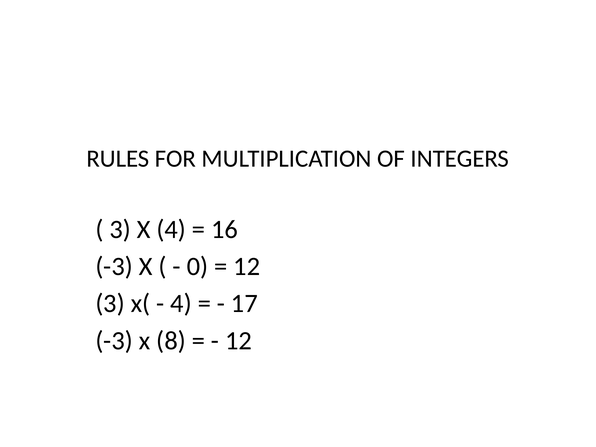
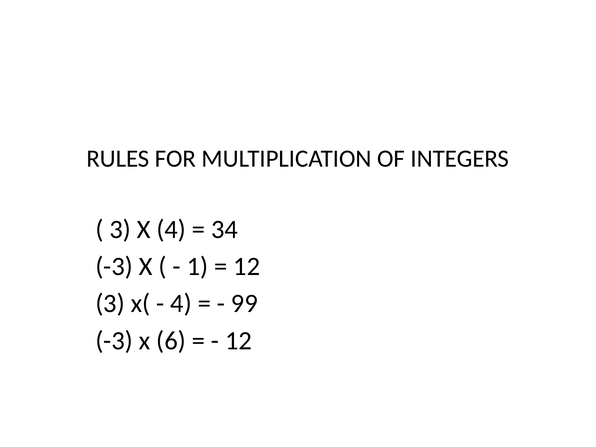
16: 16 -> 34
0: 0 -> 1
17: 17 -> 99
8: 8 -> 6
